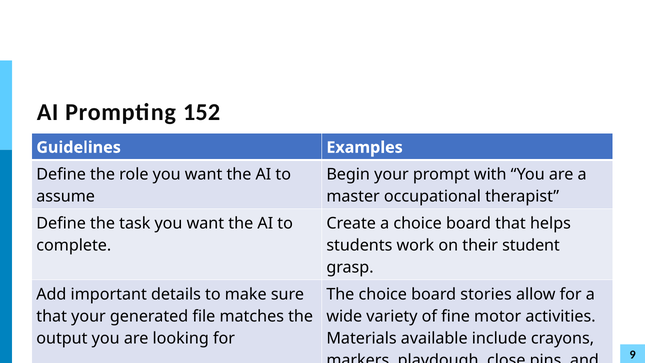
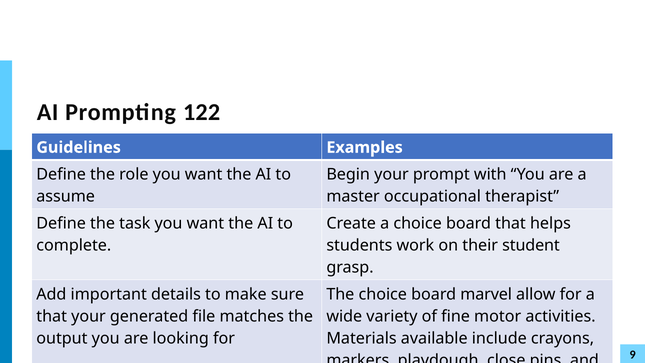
152: 152 -> 122
stories: stories -> marvel
